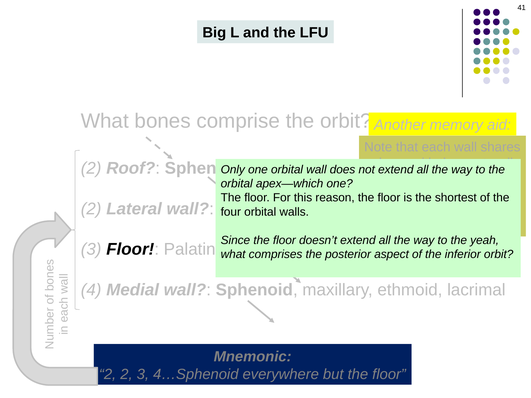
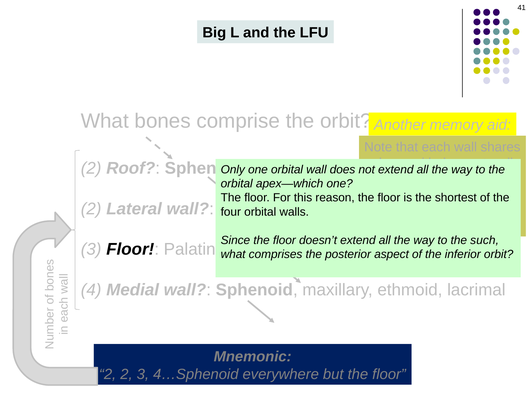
yeah: yeah -> such
